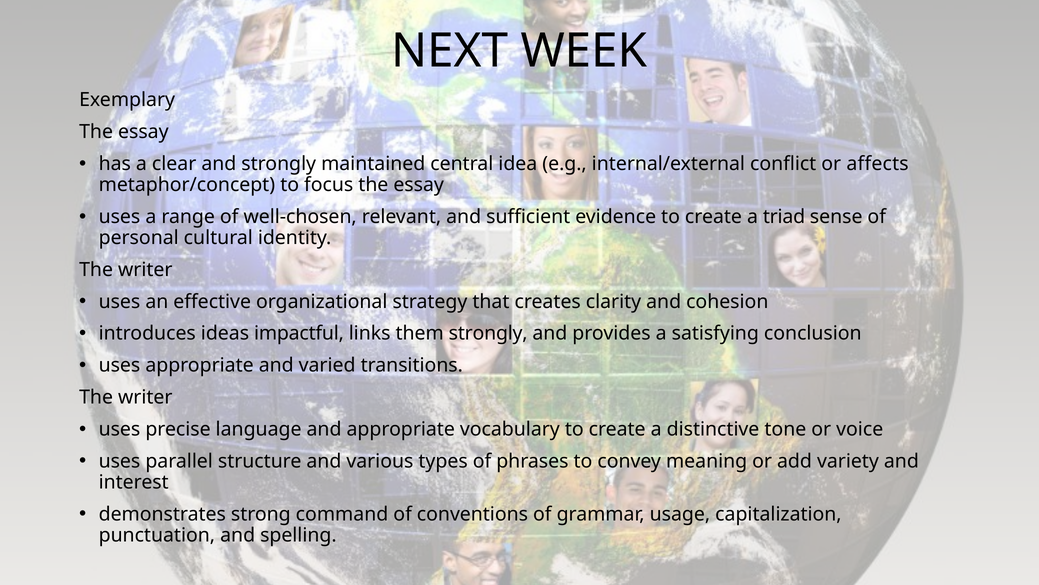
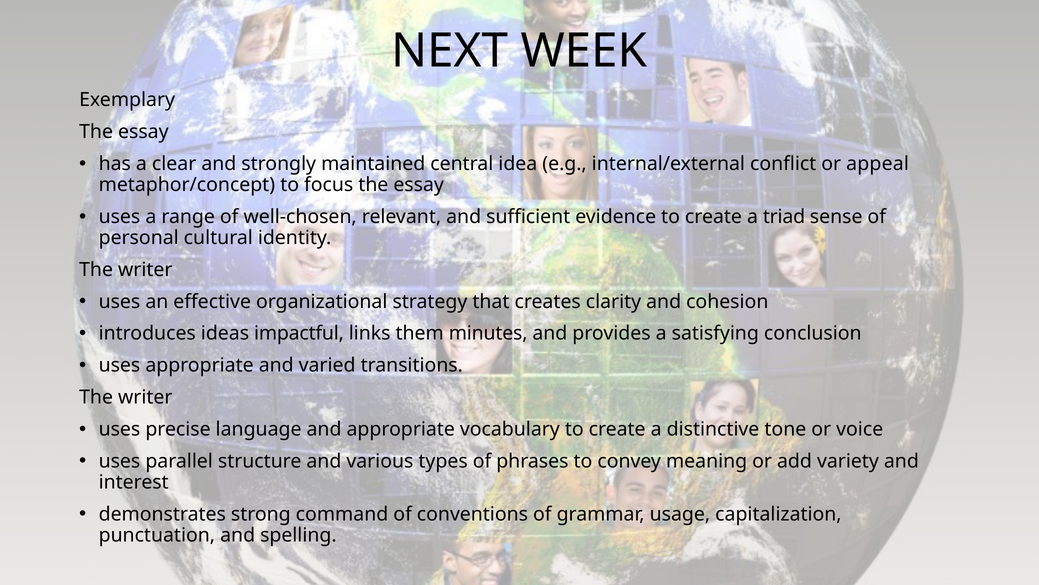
affects: affects -> appeal
them strongly: strongly -> minutes
